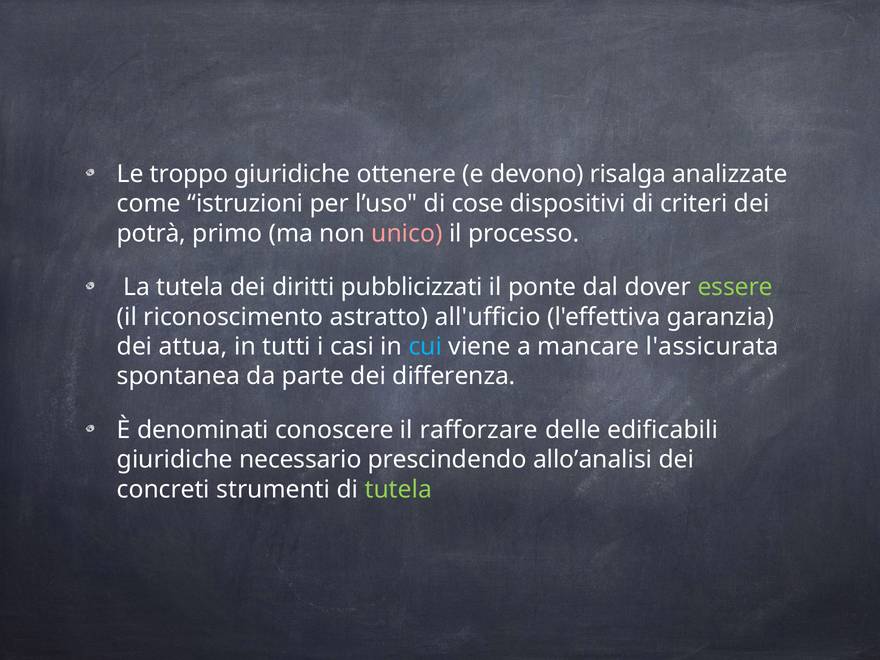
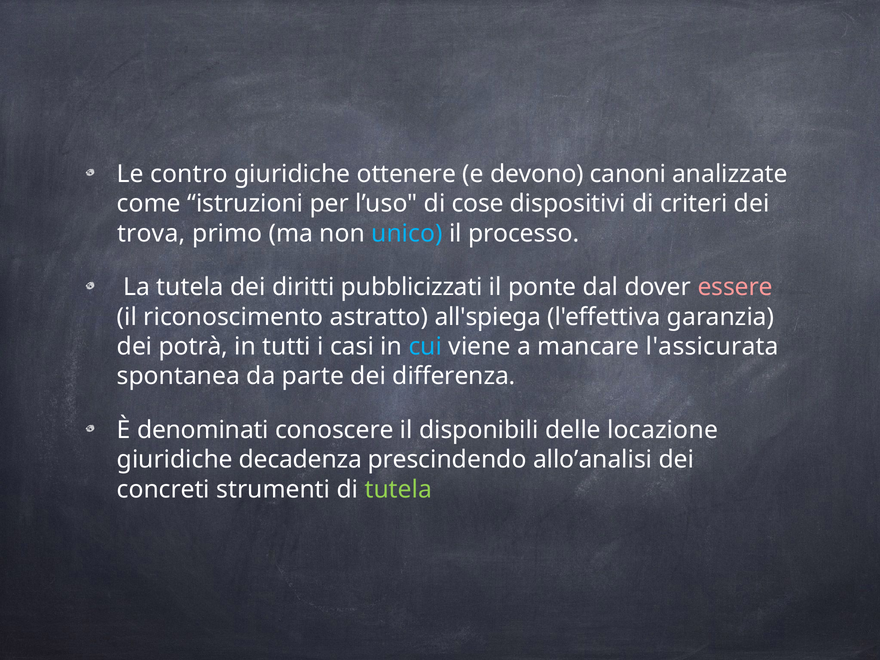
troppo: troppo -> contro
risalga: risalga -> canoni
potrà: potrà -> trova
unico colour: pink -> light blue
essere colour: light green -> pink
all'ufficio: all'ufficio -> all'spiega
attua: attua -> potrà
rafforzare: rafforzare -> disponibili
edificabili: edificabili -> locazione
necessario: necessario -> decadenza
